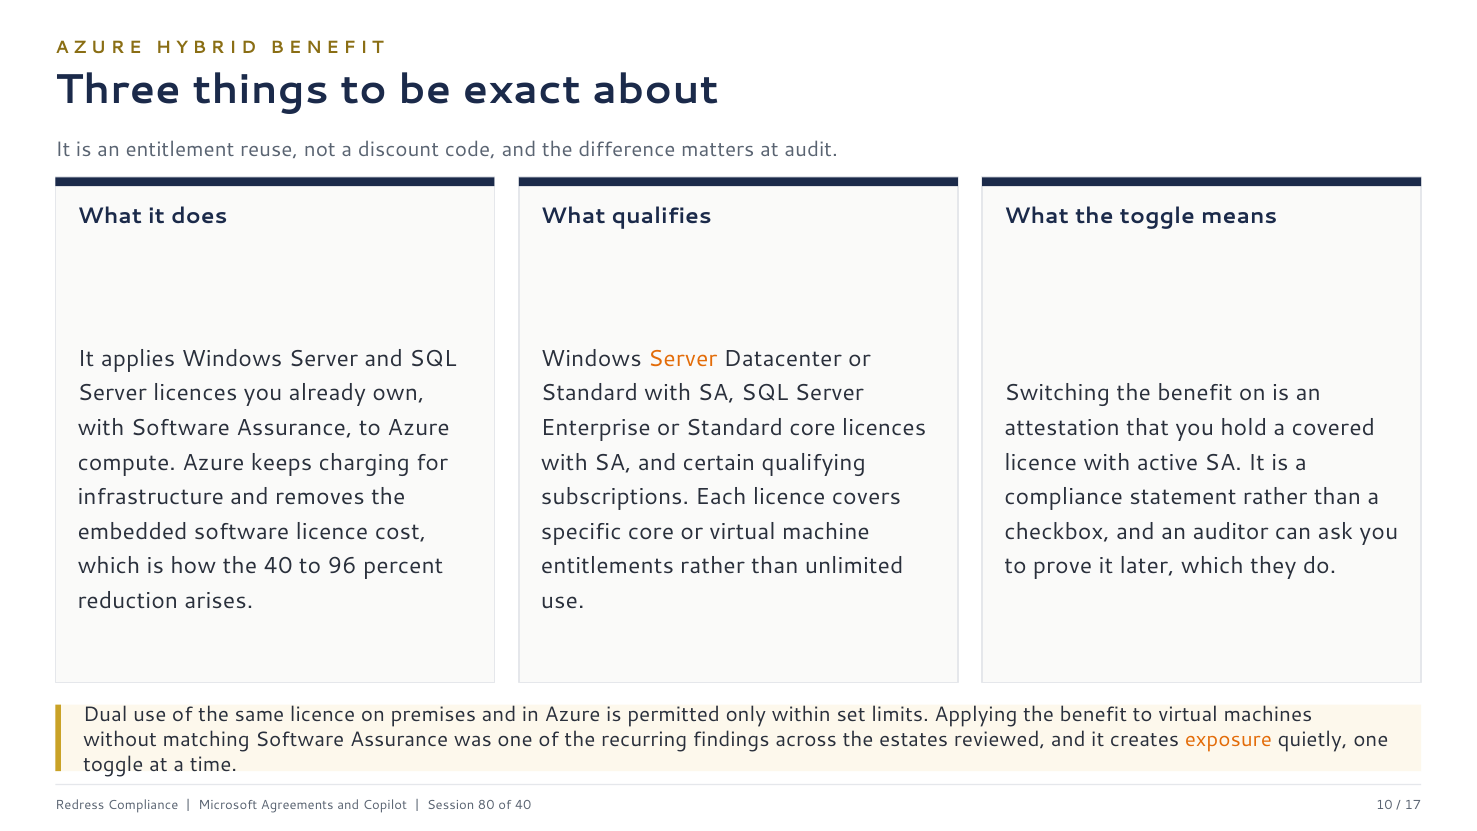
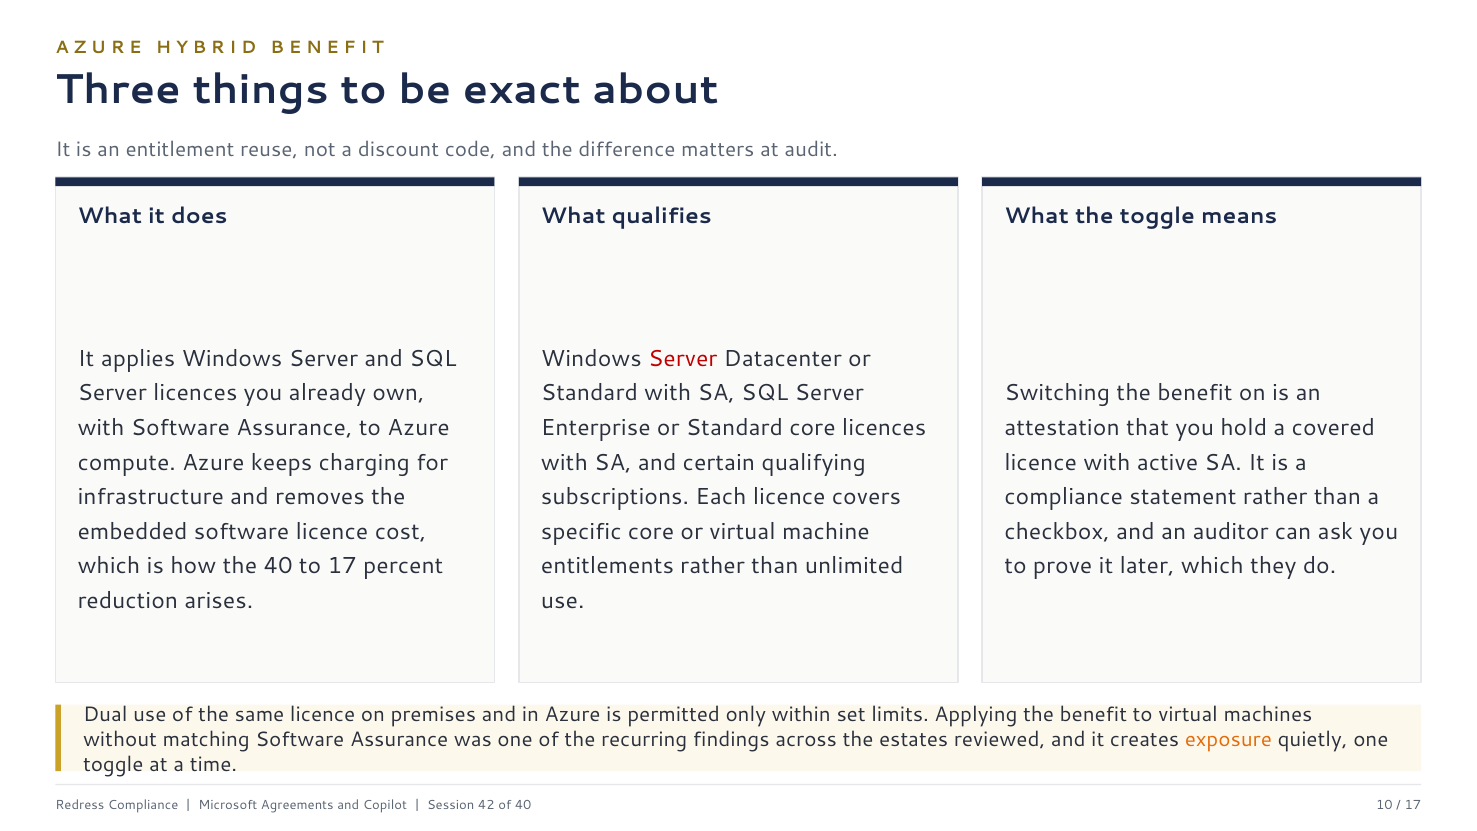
Server at (683, 359) colour: orange -> red
to 96: 96 -> 17
80: 80 -> 42
